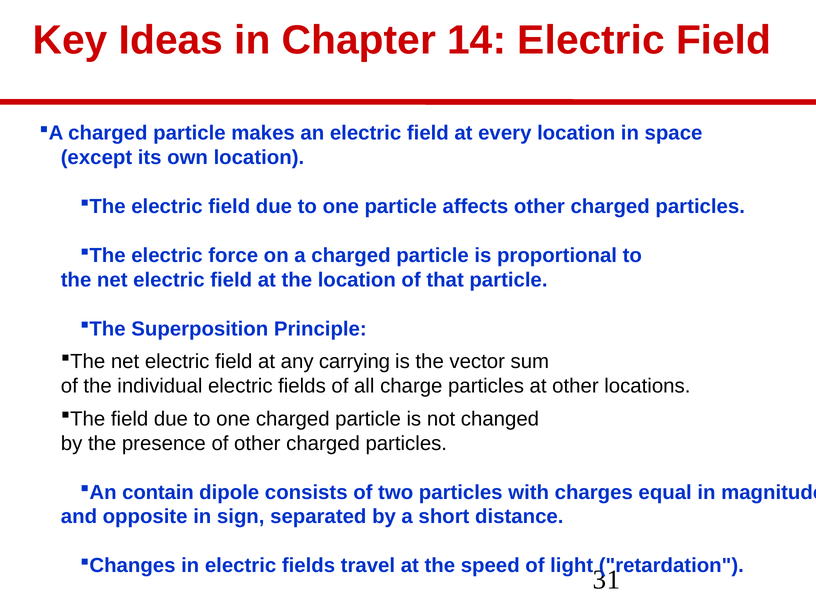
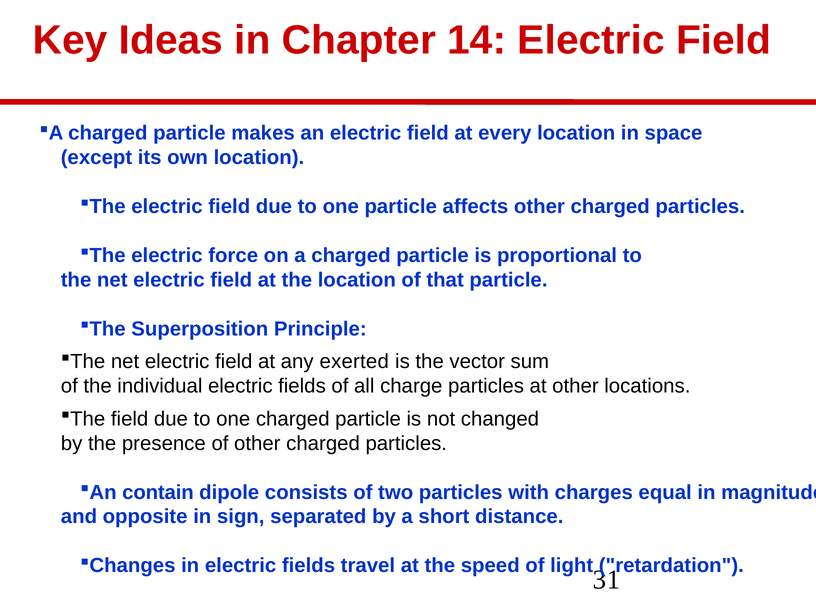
carrying: carrying -> exerted
